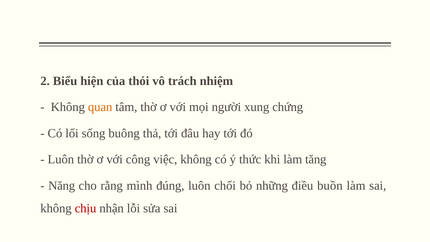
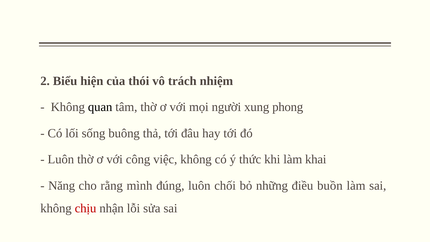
quan colour: orange -> black
chứng: chứng -> phong
tăng: tăng -> khai
